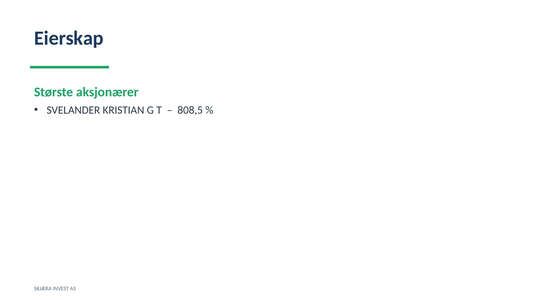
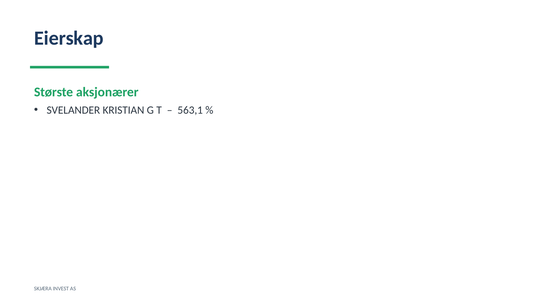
808,5: 808,5 -> 563,1
